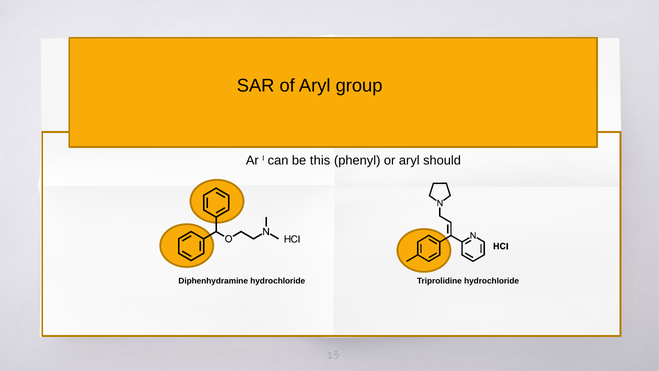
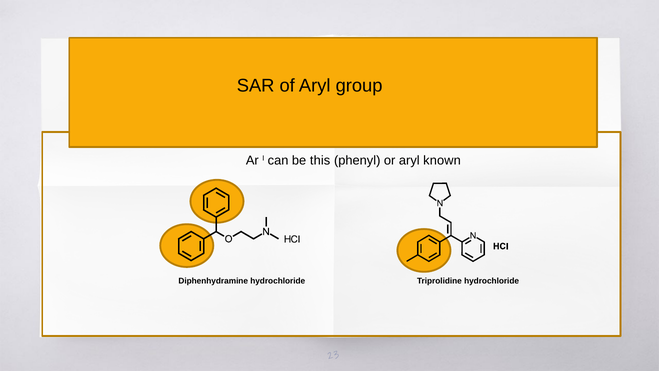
should: should -> known
